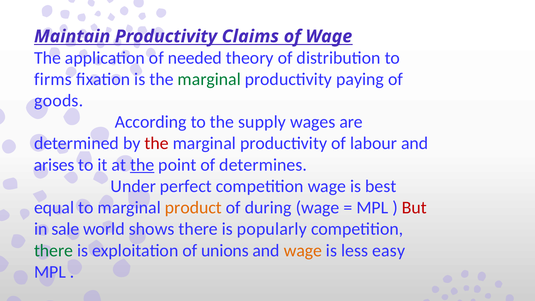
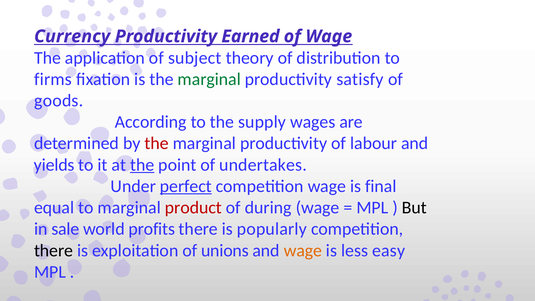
Maintain: Maintain -> Currency
Claims: Claims -> Earned
needed: needed -> subject
paying: paying -> satisfy
arises: arises -> yields
determines: determines -> undertakes
perfect underline: none -> present
best: best -> final
product colour: orange -> red
But colour: red -> black
shows: shows -> profits
there at (54, 250) colour: green -> black
